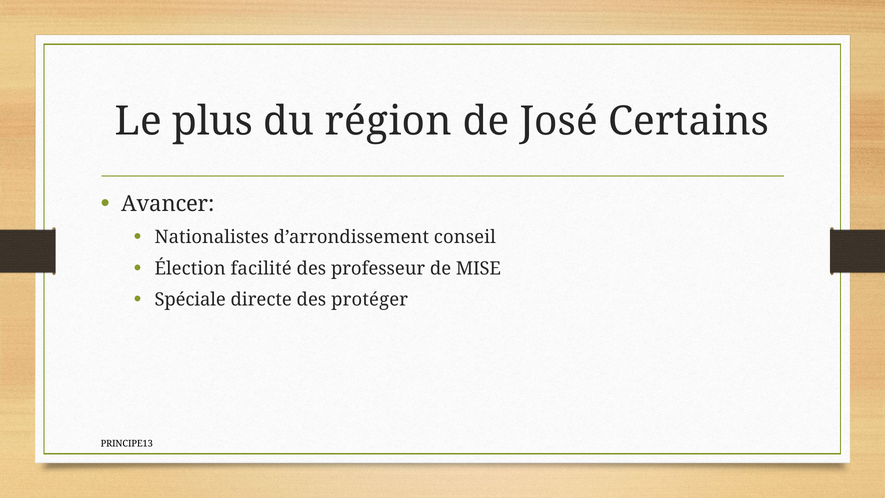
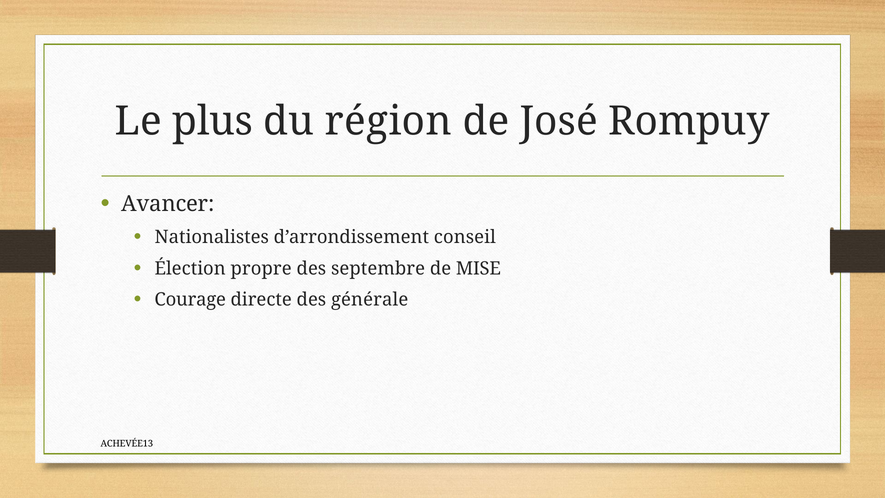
Certains: Certains -> Rompuy
facilité: facilité -> propre
professeur: professeur -> septembre
Spéciale: Spéciale -> Courage
protéger: protéger -> générale
PRINCIPE13: PRINCIPE13 -> ACHEVÉE13
